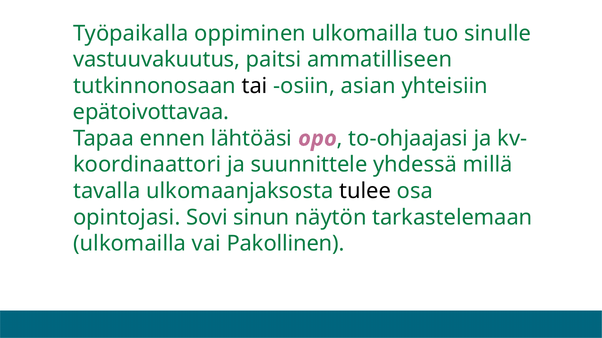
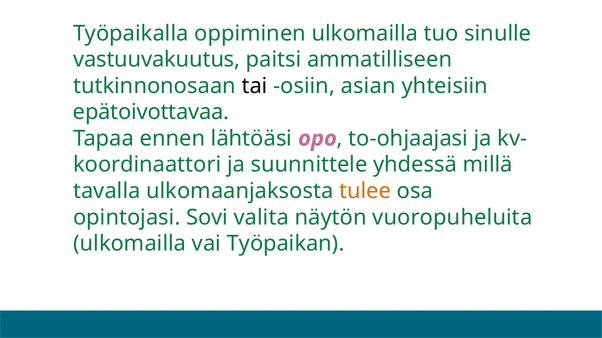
tulee colour: black -> orange
sinun: sinun -> valita
tarkastelemaan: tarkastelemaan -> vuoropuheluita
Pakollinen: Pakollinen -> Työpaikan
